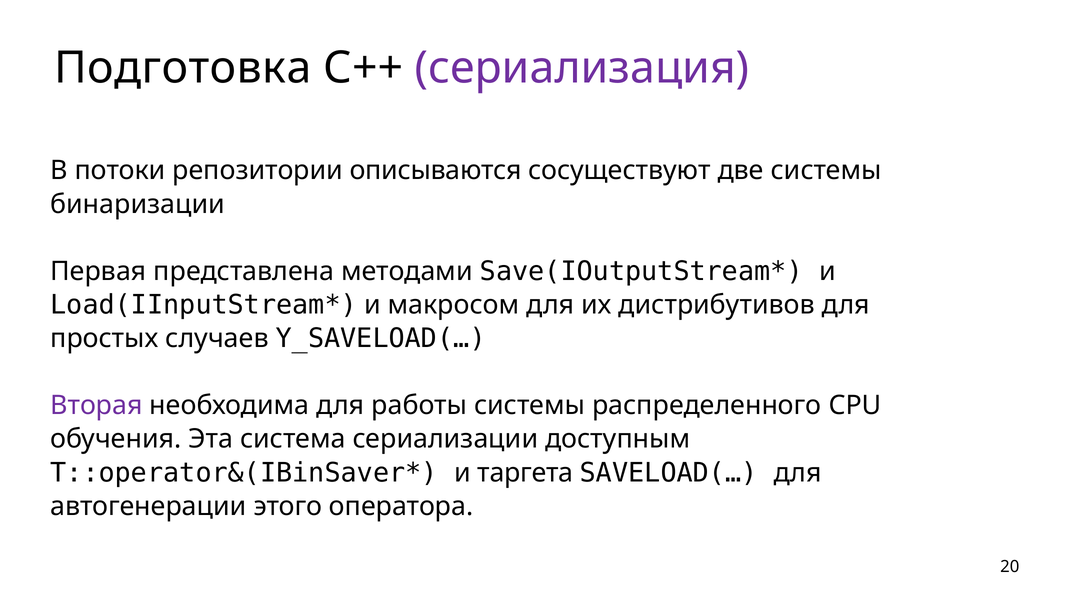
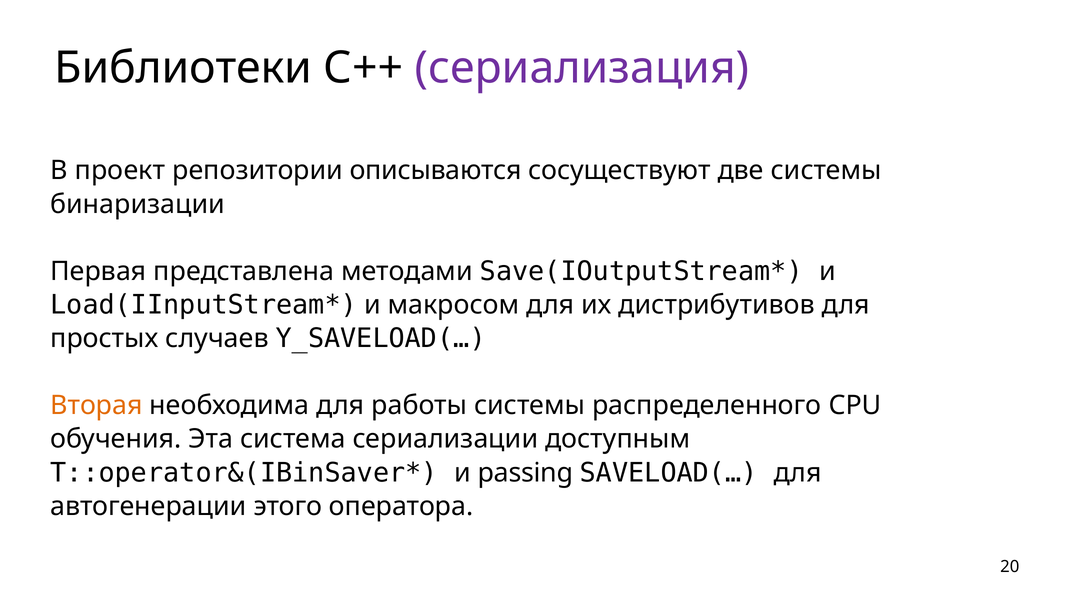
Подготовка: Подготовка -> Библиотеки
потоки: потоки -> проект
Вторая colour: purple -> orange
таргета: таргета -> passing
